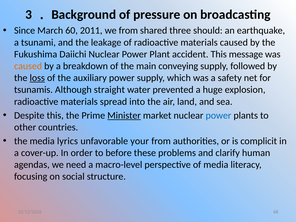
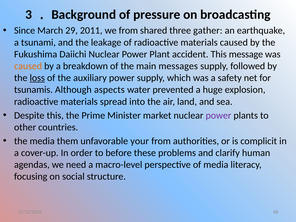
60: 60 -> 29
should: should -> gather
conveying: conveying -> messages
straight: straight -> aspects
Minister underline: present -> none
power at (218, 115) colour: blue -> purple
lyrics: lyrics -> them
